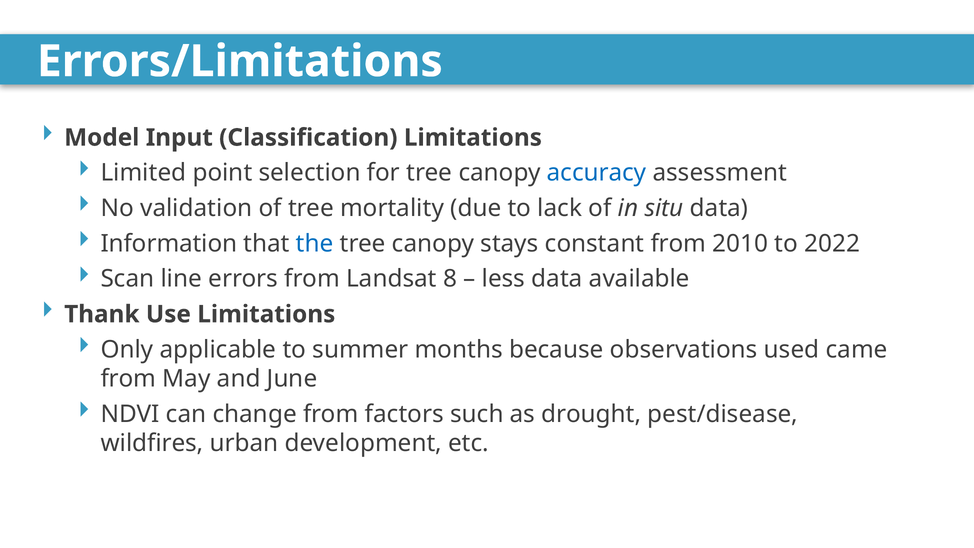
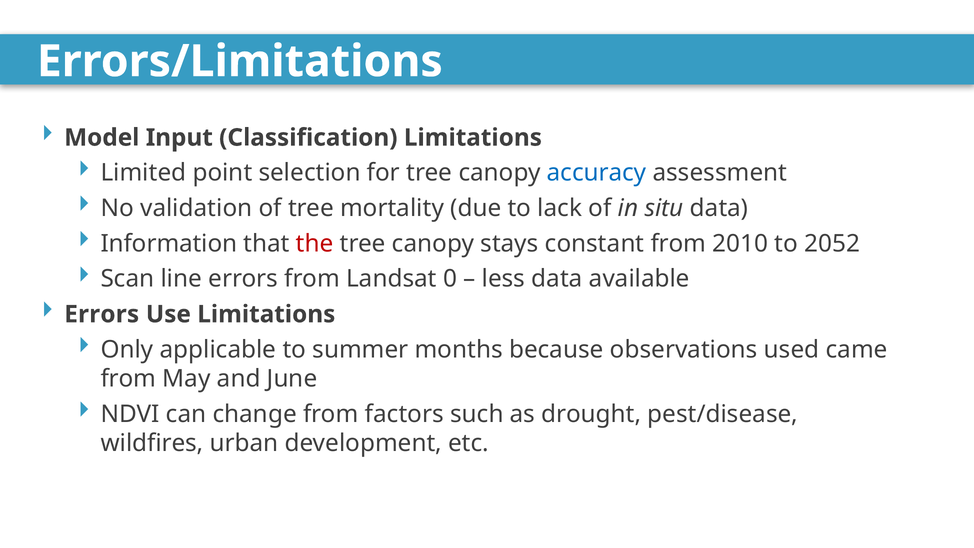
the colour: blue -> red
2022: 2022 -> 2052
8: 8 -> 0
Thank at (102, 314): Thank -> Errors
